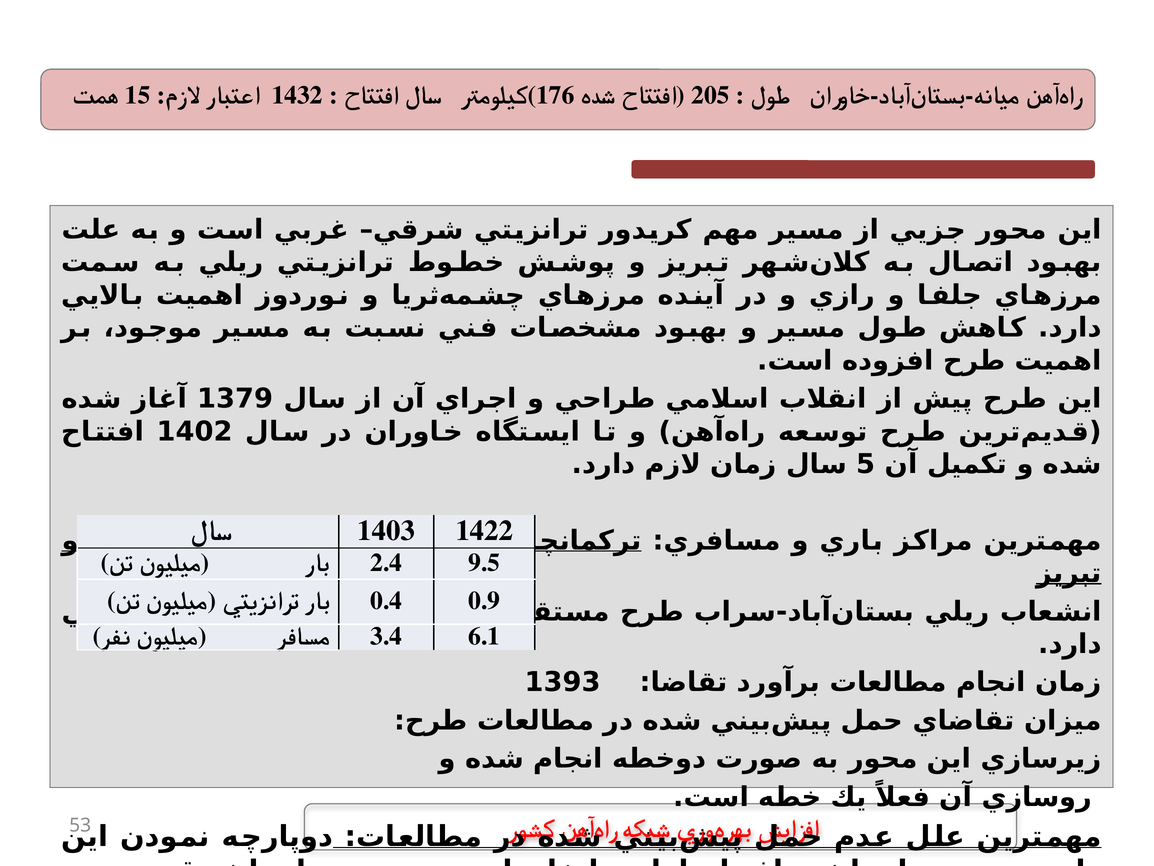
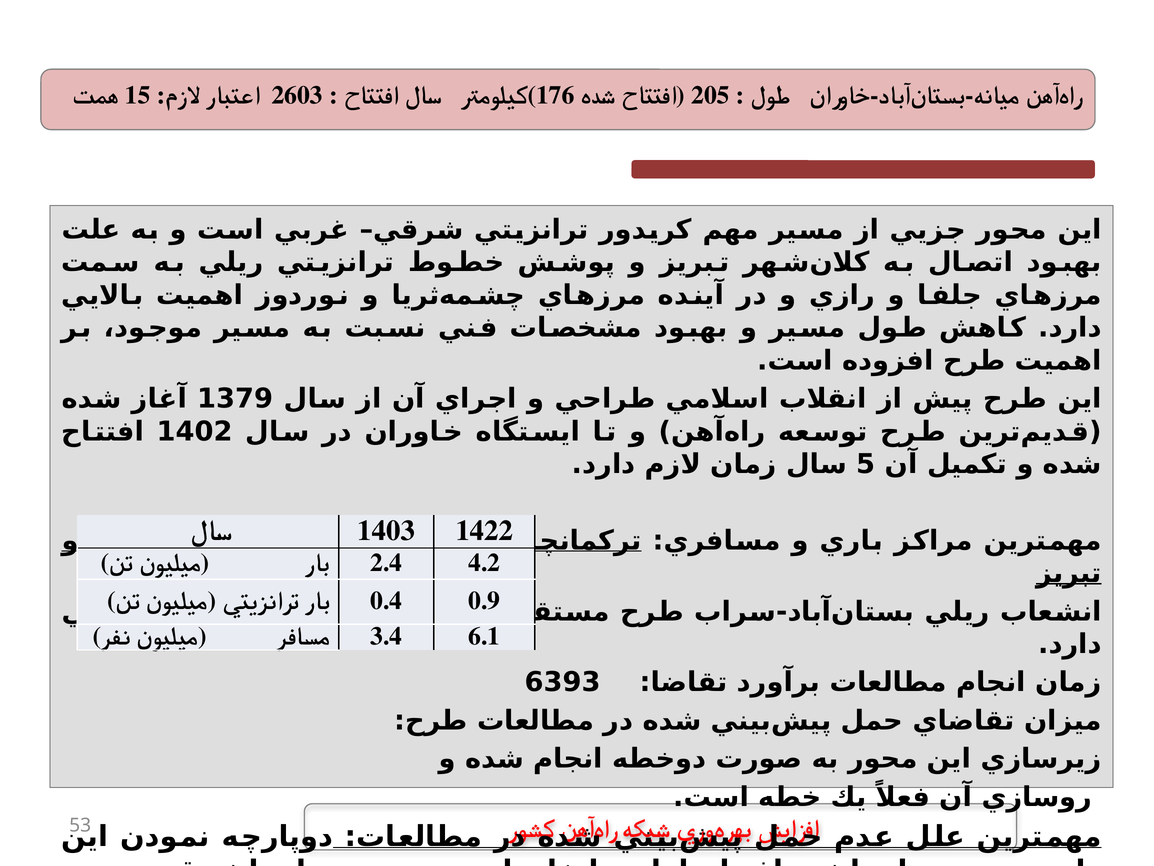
1432: 1432 -> 2603
9.5: 9.5 -> 4.2
1393: 1393 -> 6393
